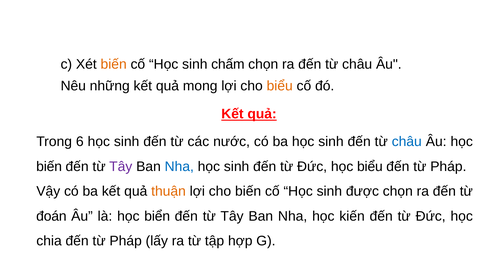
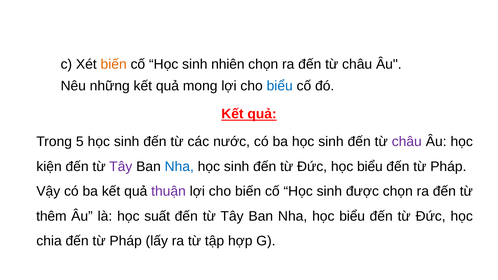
chấm: chấm -> nhiên
biểu at (280, 86) colour: orange -> blue
6: 6 -> 5
châu at (407, 142) colour: blue -> purple
biến at (49, 167): biến -> kiện
thuận colour: orange -> purple
đoán: đoán -> thêm
biển: biển -> suất
Nha học kiến: kiến -> biểu
